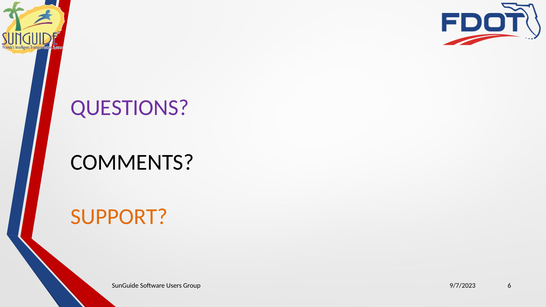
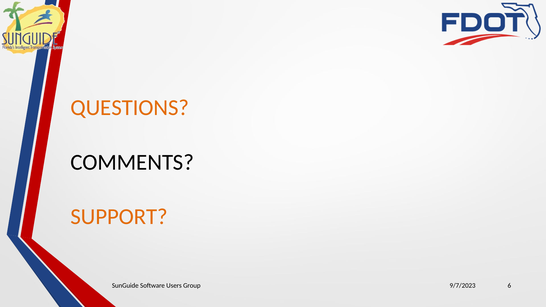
QUESTIONS colour: purple -> orange
